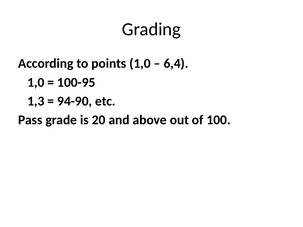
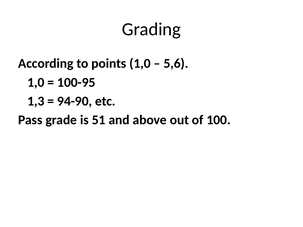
6,4: 6,4 -> 5,6
20: 20 -> 51
